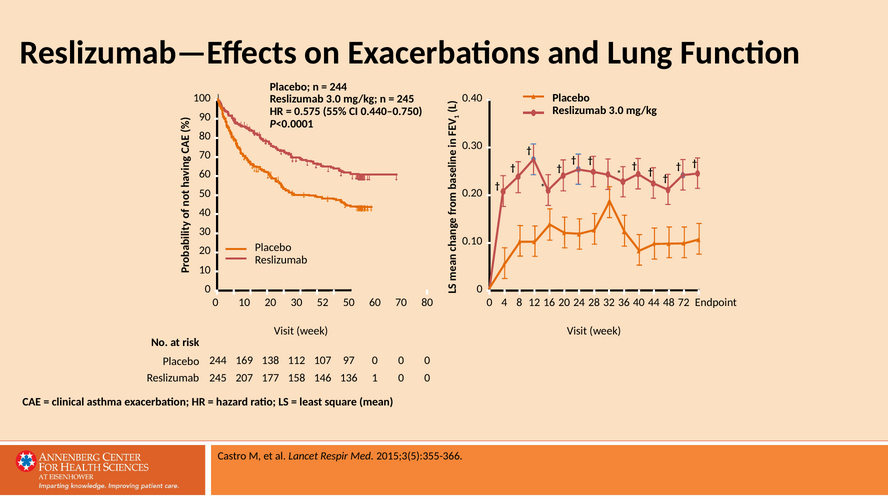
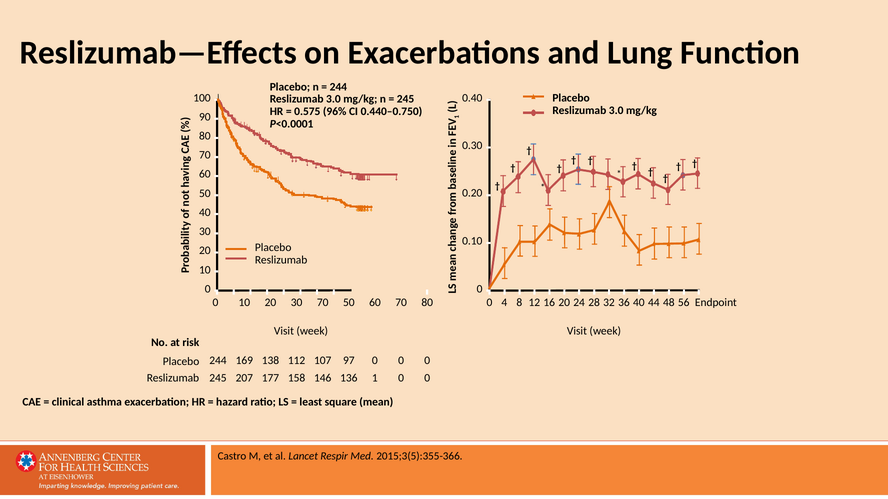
55%: 55% -> 96%
30 52: 52 -> 70
72: 72 -> 56
